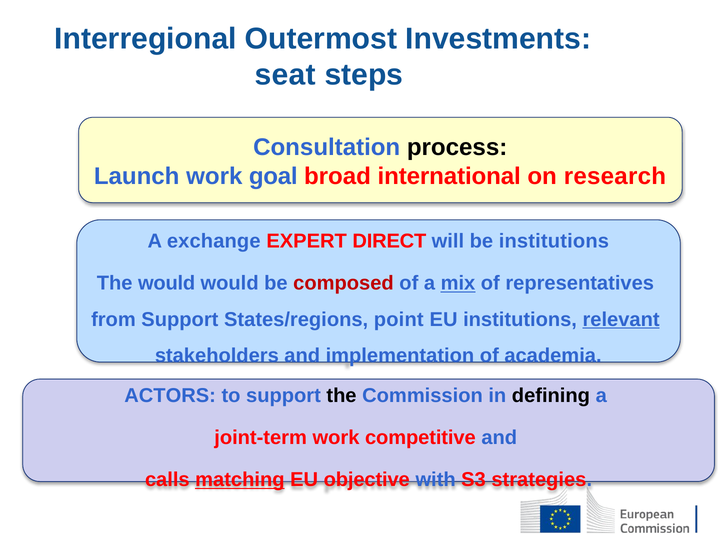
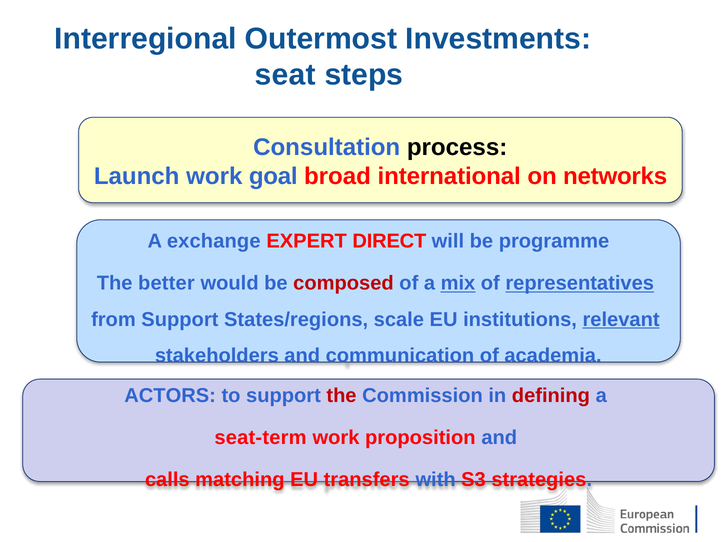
research: research -> networks
be institutions: institutions -> programme
The would: would -> better
representatives underline: none -> present
point: point -> scale
implementation: implementation -> communication
the at (341, 396) colour: black -> red
defining colour: black -> red
joint-term: joint-term -> seat-term
competitive: competitive -> proposition
matching underline: present -> none
objective: objective -> transfers
